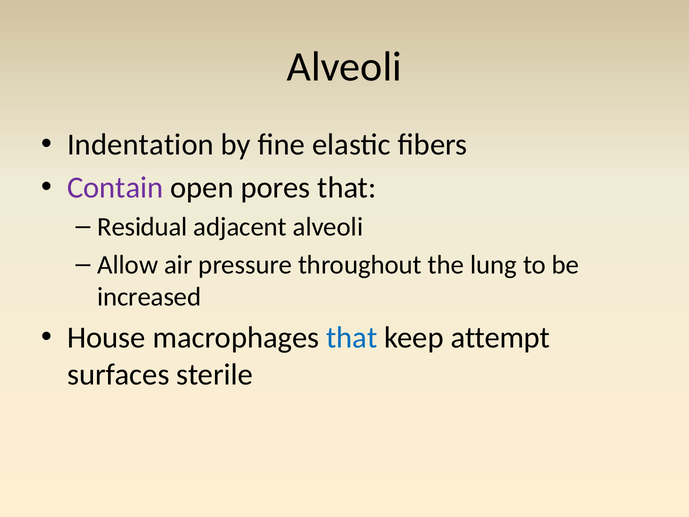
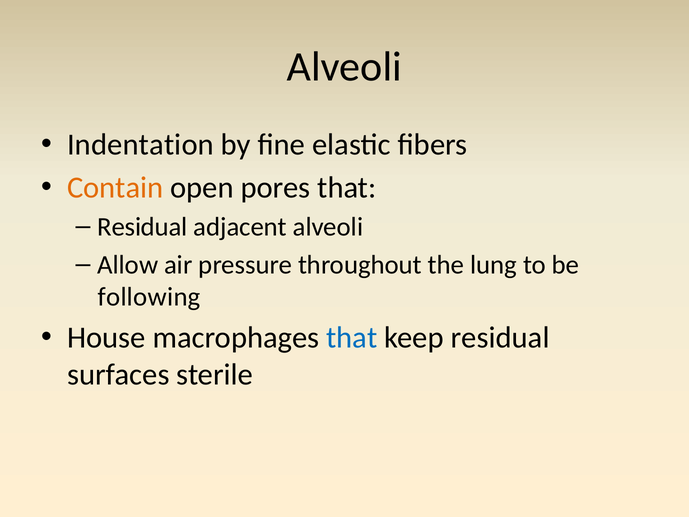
Contain colour: purple -> orange
increased: increased -> following
keep attempt: attempt -> residual
